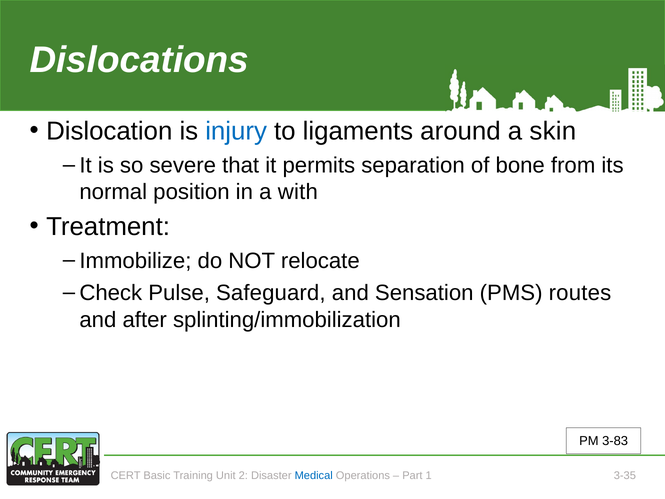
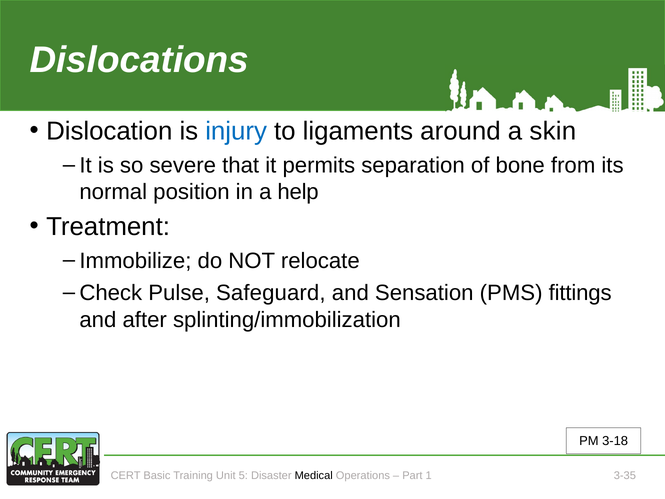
with: with -> help
routes: routes -> fittings
3-83: 3-83 -> 3-18
2: 2 -> 5
Medical colour: blue -> black
